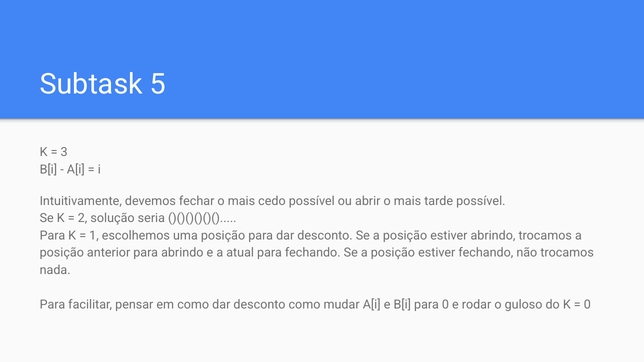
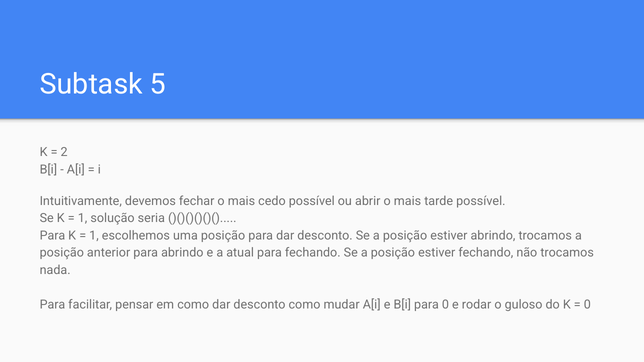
3: 3 -> 2
2 at (83, 218): 2 -> 1
